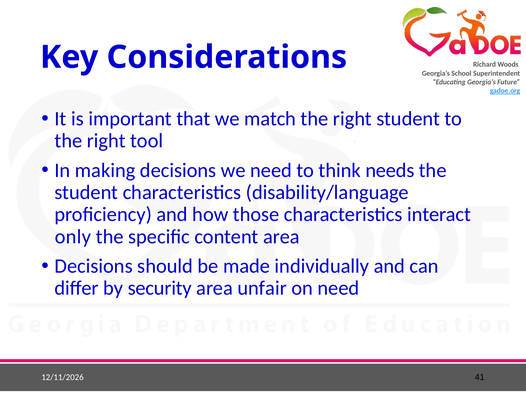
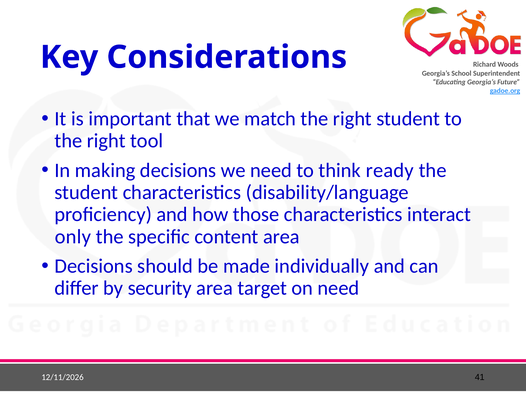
needs: needs -> ready
unfair: unfair -> target
